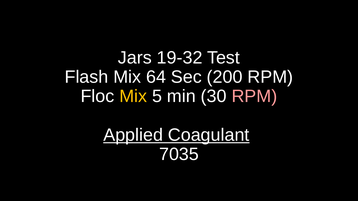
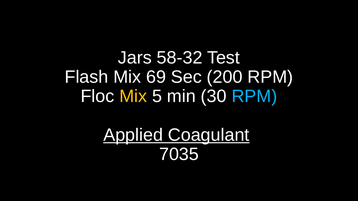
19-32: 19-32 -> 58-32
64: 64 -> 69
RPM at (254, 97) colour: pink -> light blue
